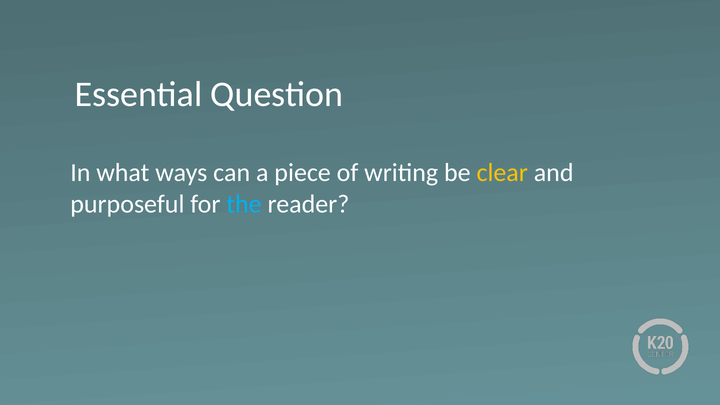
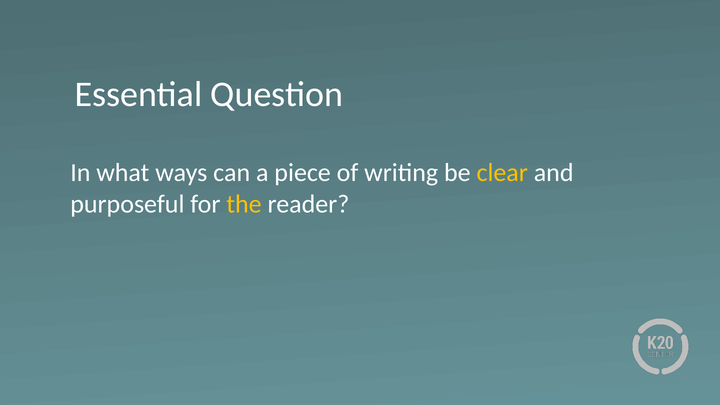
the colour: light blue -> yellow
